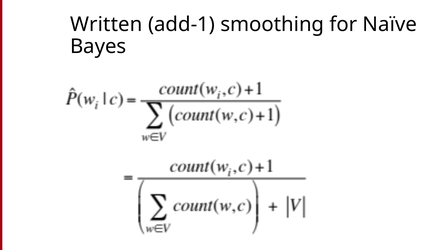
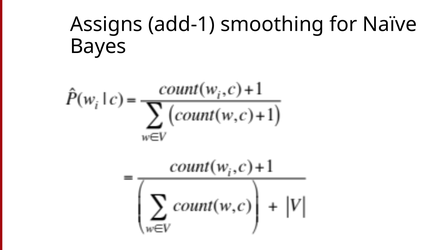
Written: Written -> Assigns
